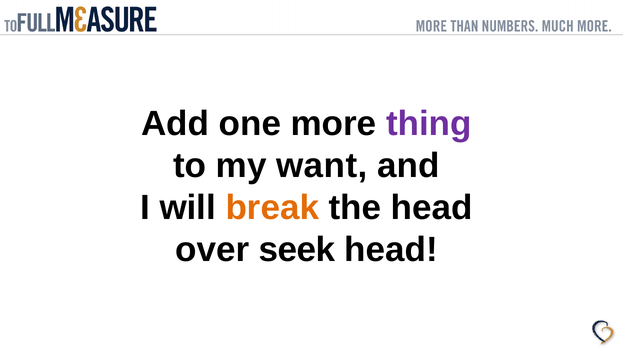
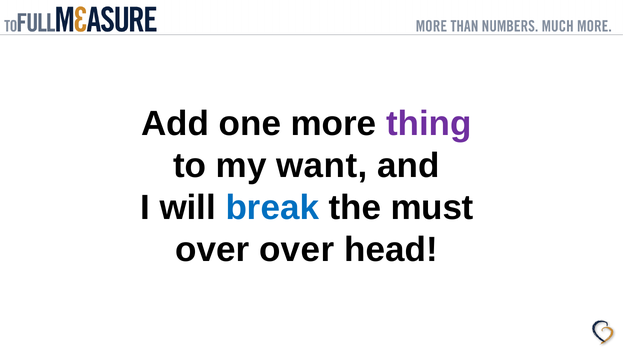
break colour: orange -> blue
the head: head -> must
over seek: seek -> over
